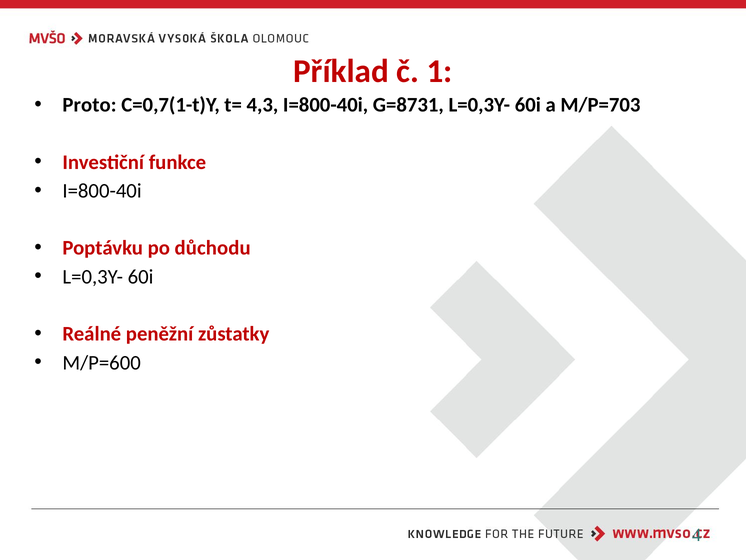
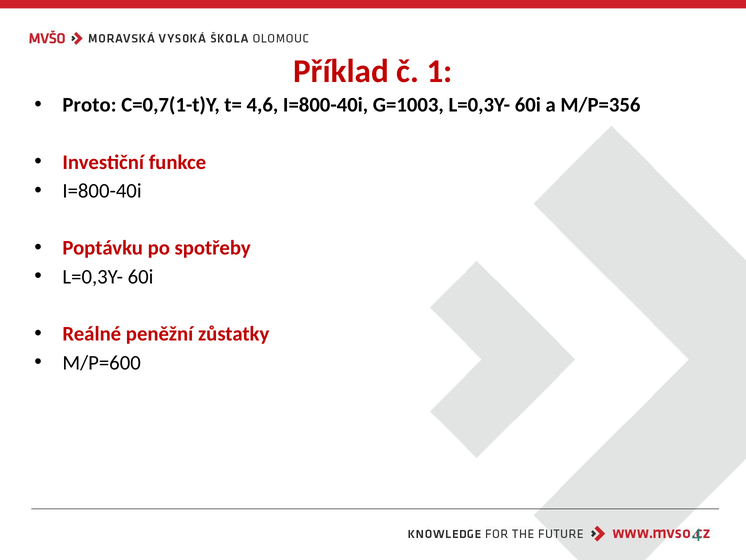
4,3: 4,3 -> 4,6
G=8731: G=8731 -> G=1003
M/P=703: M/P=703 -> M/P=356
důchodu: důchodu -> spotřeby
